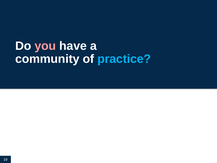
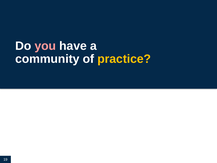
practice colour: light blue -> yellow
